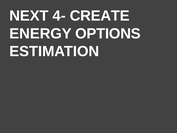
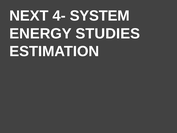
CREATE: CREATE -> SYSTEM
OPTIONS: OPTIONS -> STUDIES
